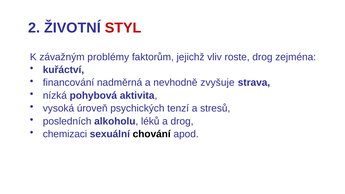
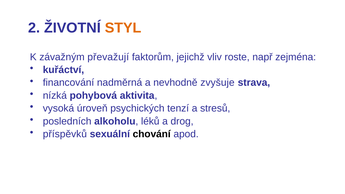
STYL colour: red -> orange
problémy: problémy -> převažují
roste drog: drog -> např
chemizaci: chemizaci -> příspěvků
